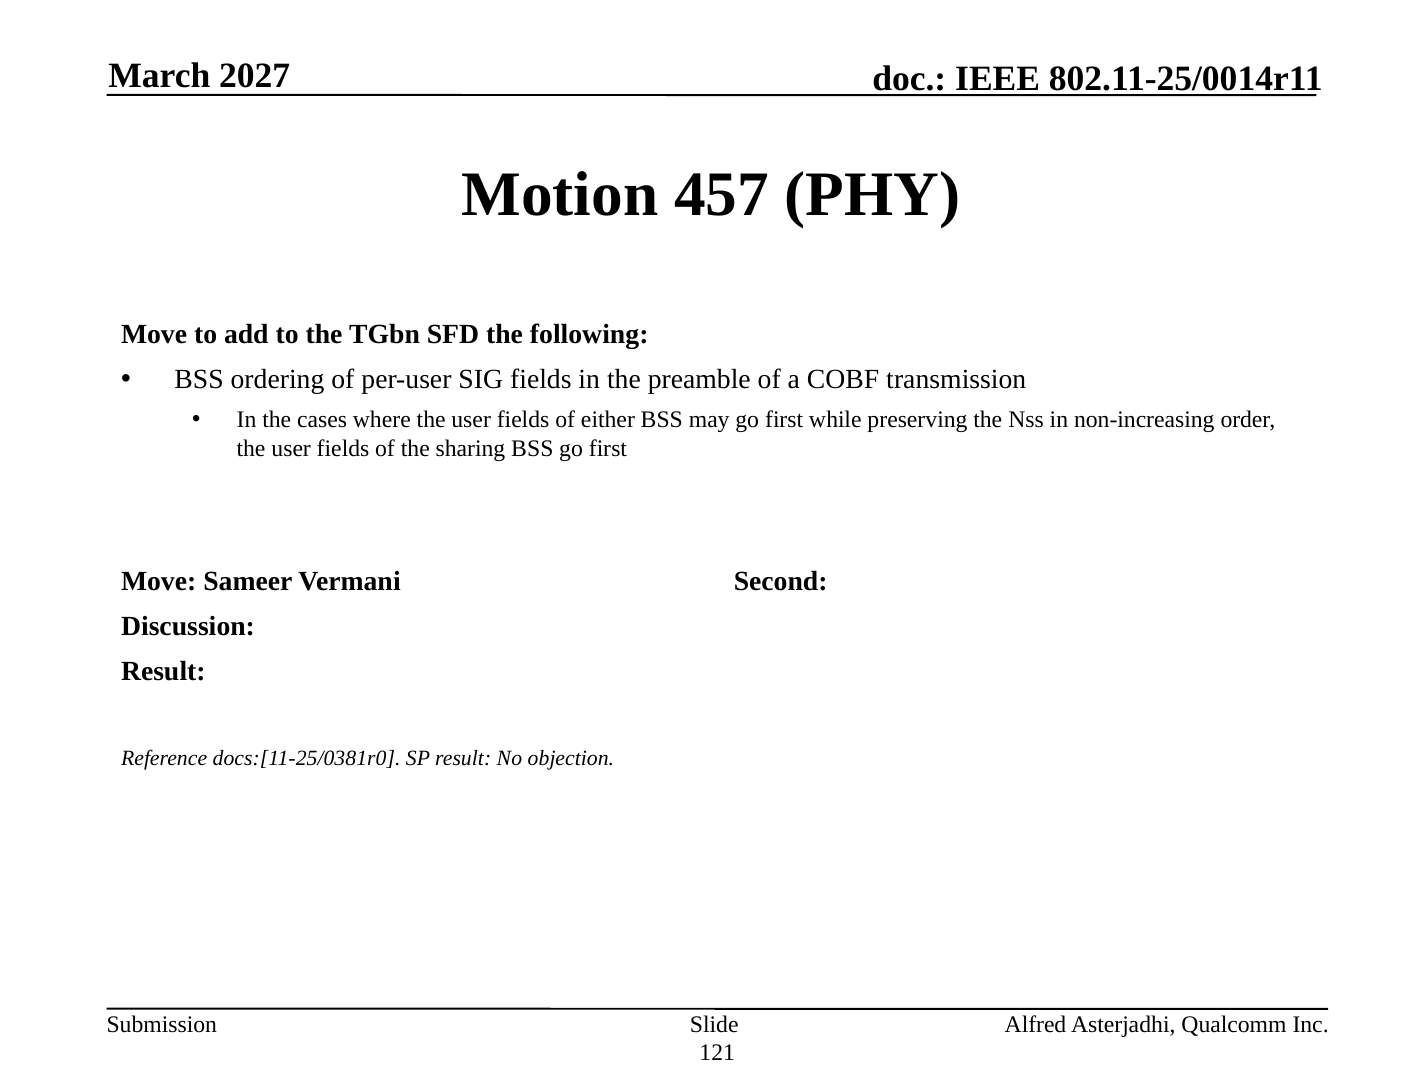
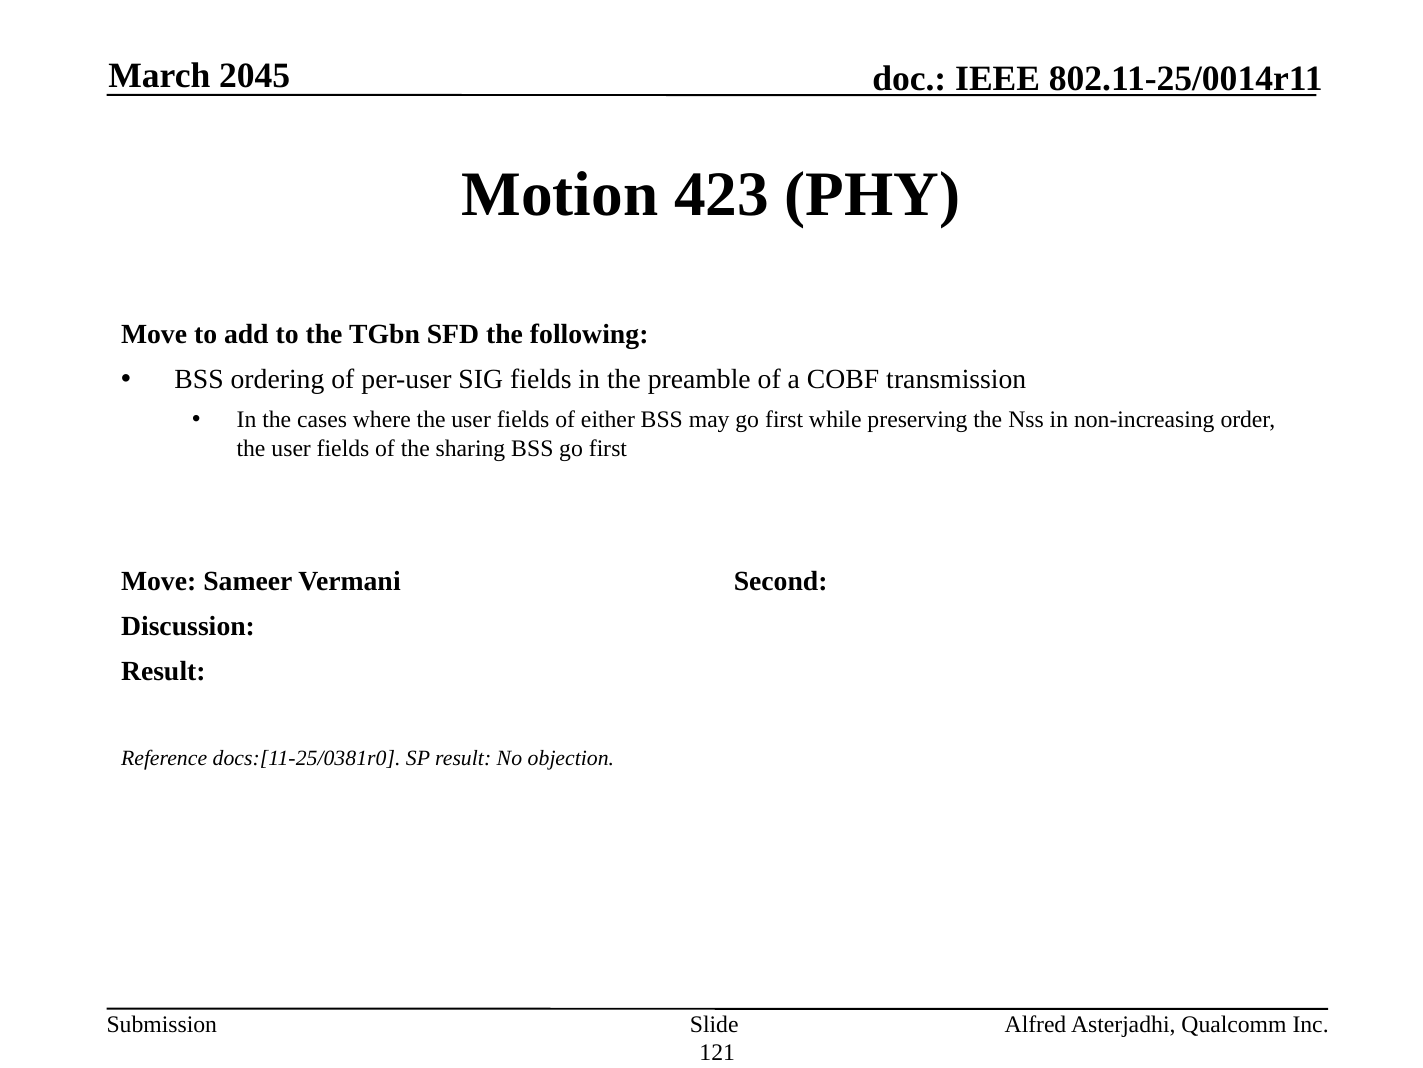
2027: 2027 -> 2045
457: 457 -> 423
